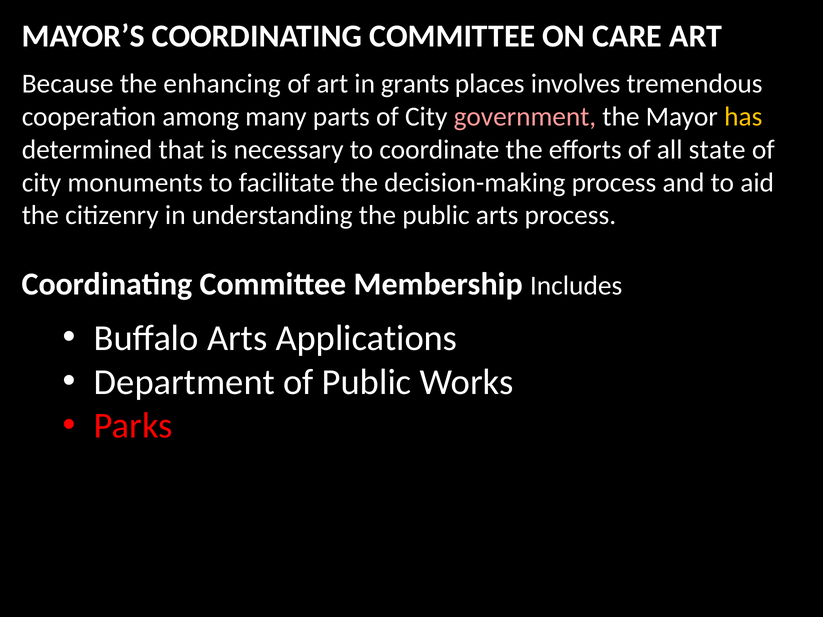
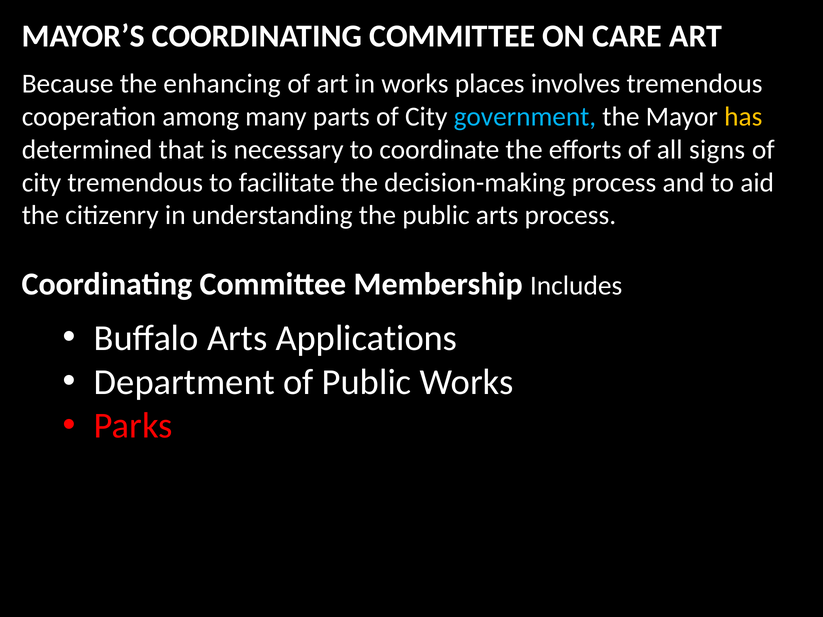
in grants: grants -> works
government colour: pink -> light blue
state: state -> signs
city monuments: monuments -> tremendous
